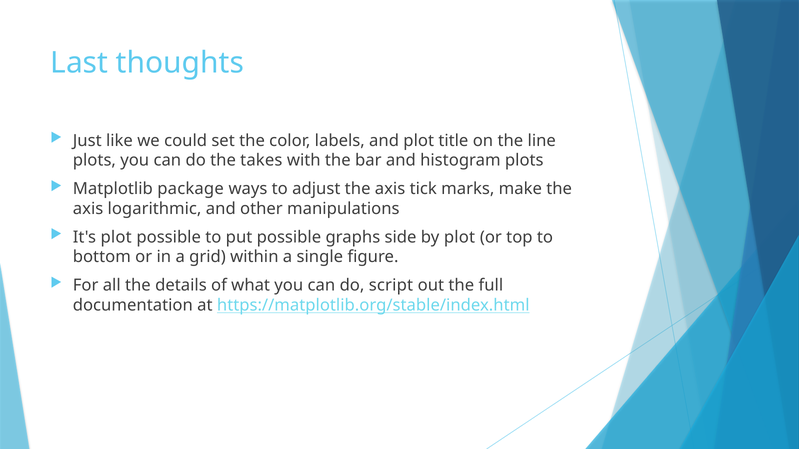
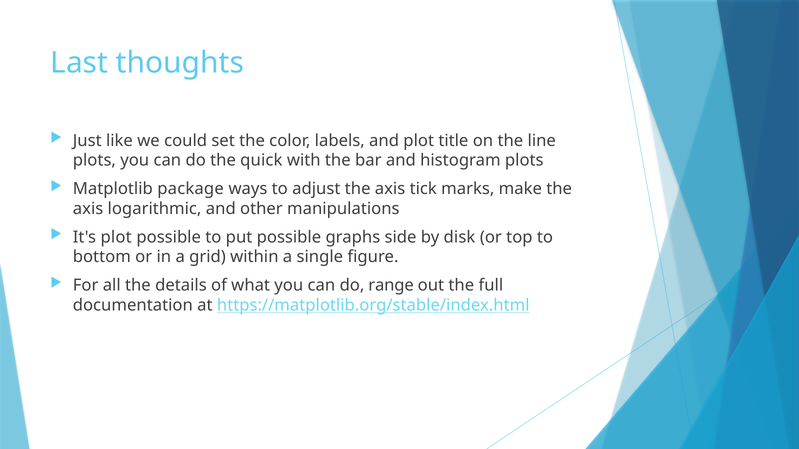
takes: takes -> quick
by plot: plot -> disk
script: script -> range
